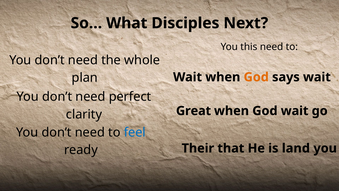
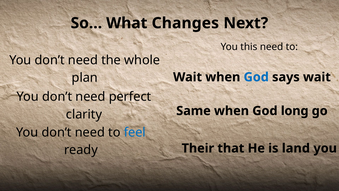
Disciples: Disciples -> Changes
God at (256, 77) colour: orange -> blue
Great: Great -> Same
God wait: wait -> long
